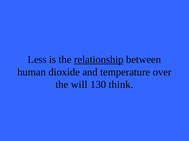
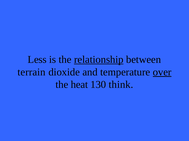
human: human -> terrain
over underline: none -> present
will: will -> heat
